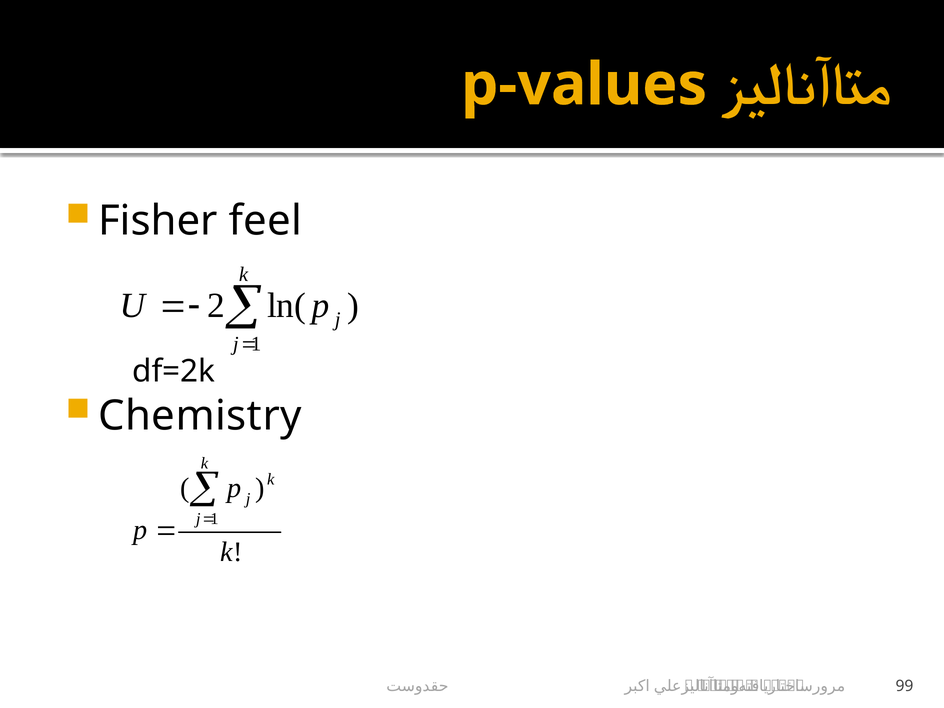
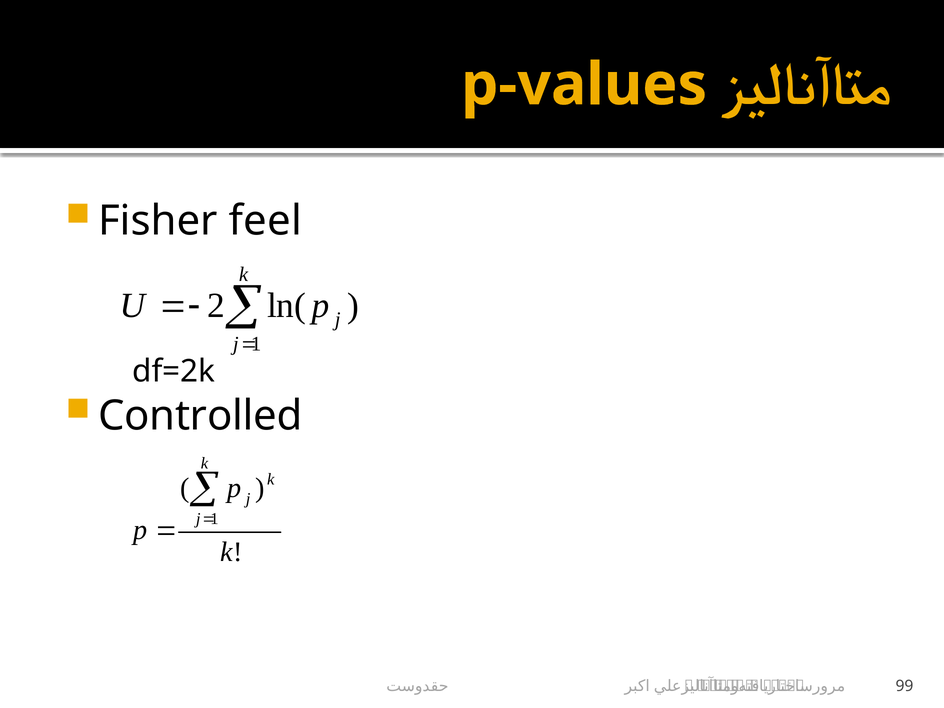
Chemistry: Chemistry -> Controlled
